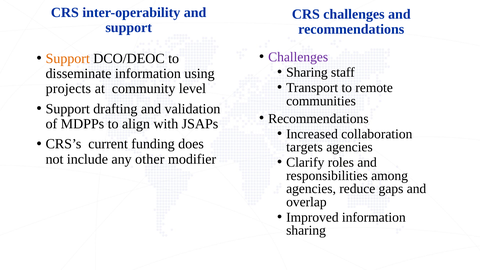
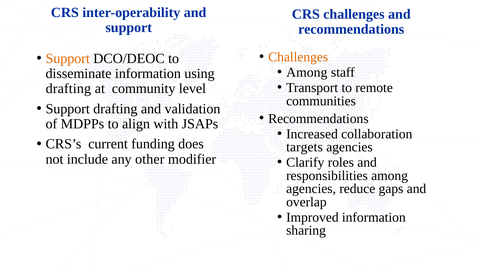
Challenges at (298, 57) colour: purple -> orange
Sharing at (307, 72): Sharing -> Among
projects at (68, 89): projects -> drafting
